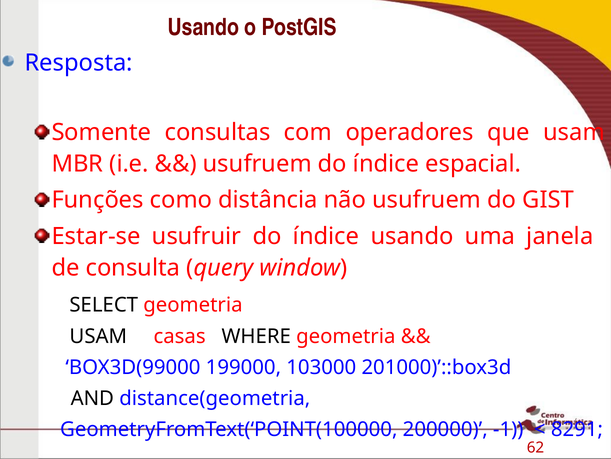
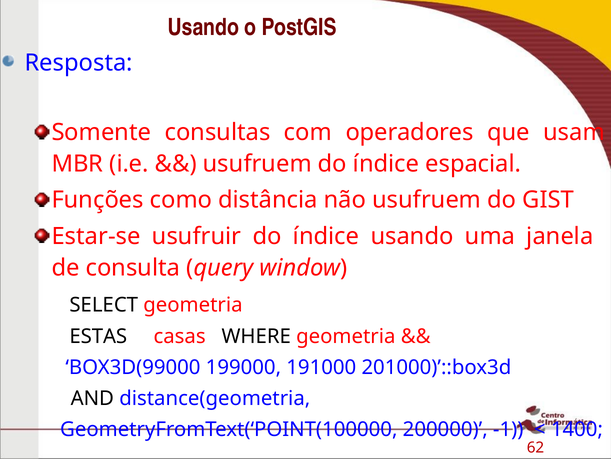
USAM at (98, 336): USAM -> ESTAS
103000: 103000 -> 191000
8291: 8291 -> 1400
